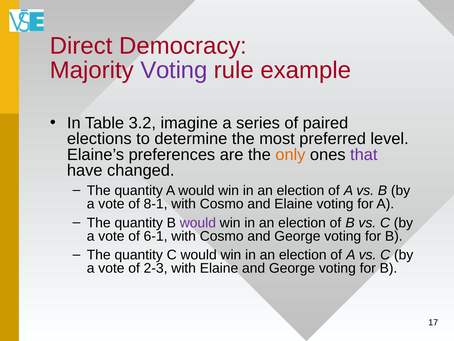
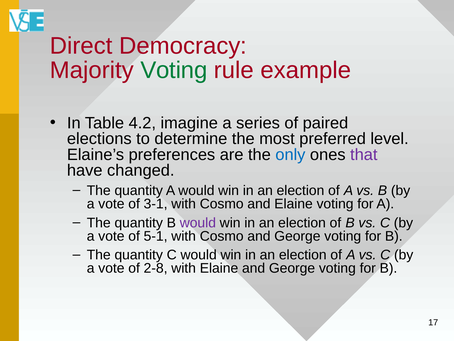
Voting at (174, 70) colour: purple -> green
3.2: 3.2 -> 4.2
only colour: orange -> blue
8-1: 8-1 -> 3-1
6-1: 6-1 -> 5-1
2-3: 2-3 -> 2-8
